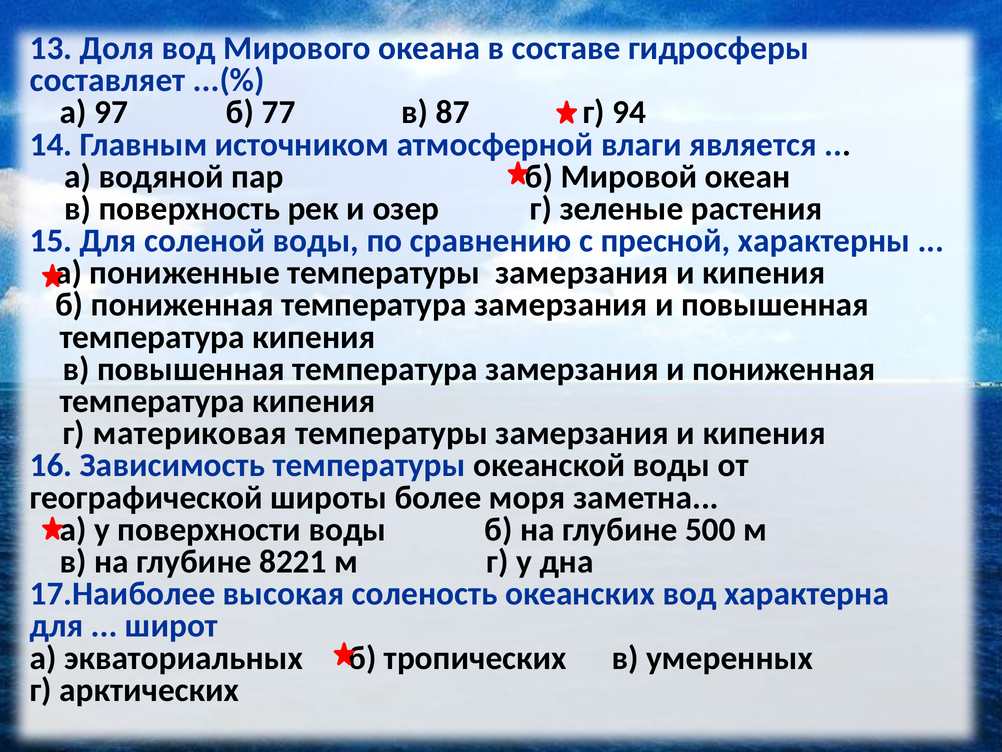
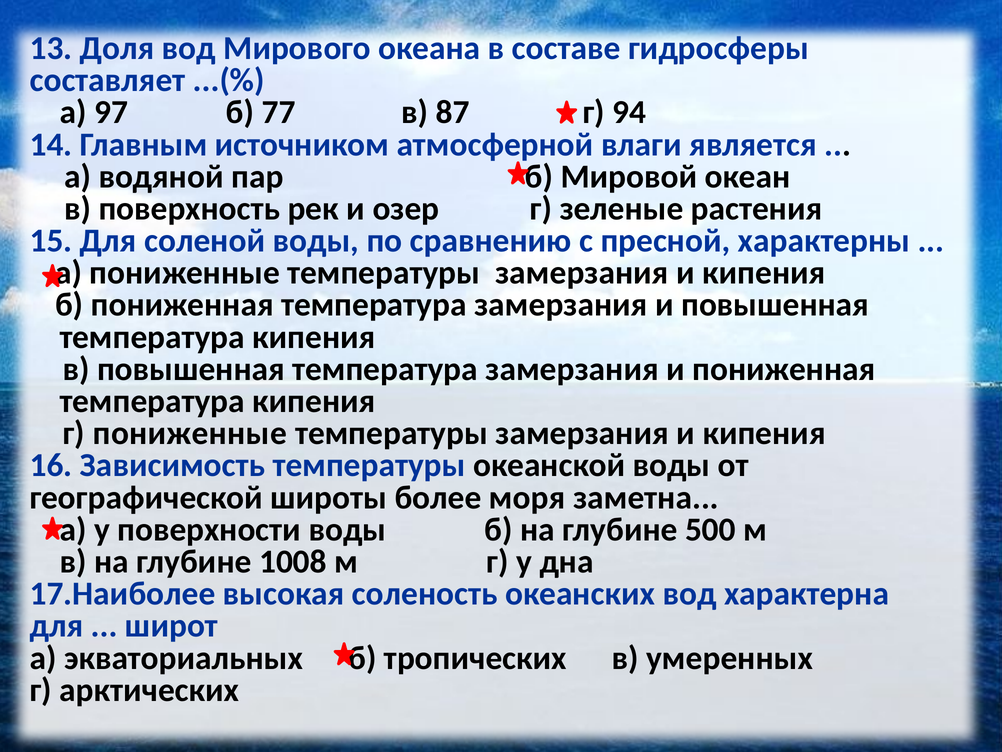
г материковая: материковая -> пониженные
8221: 8221 -> 1008
